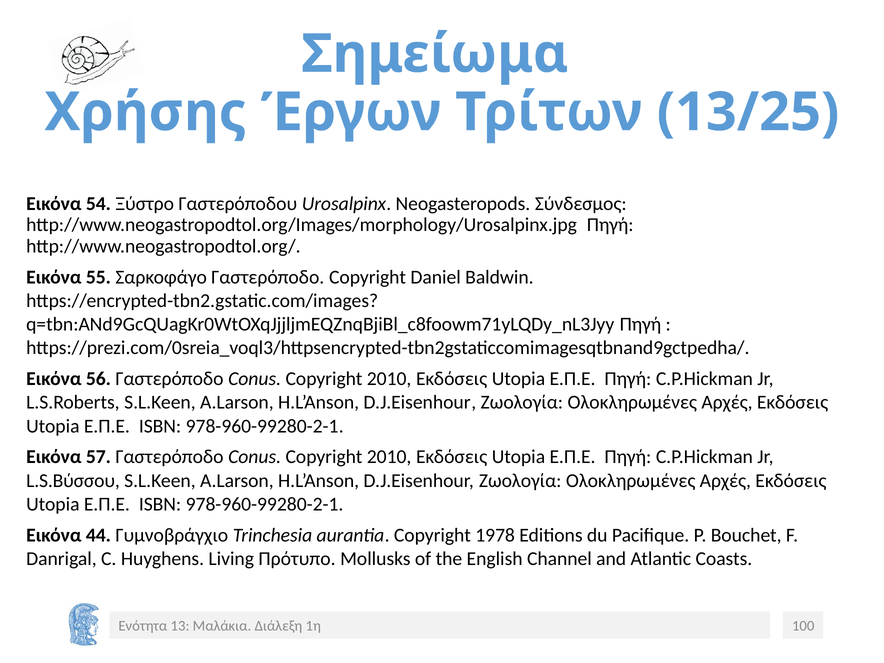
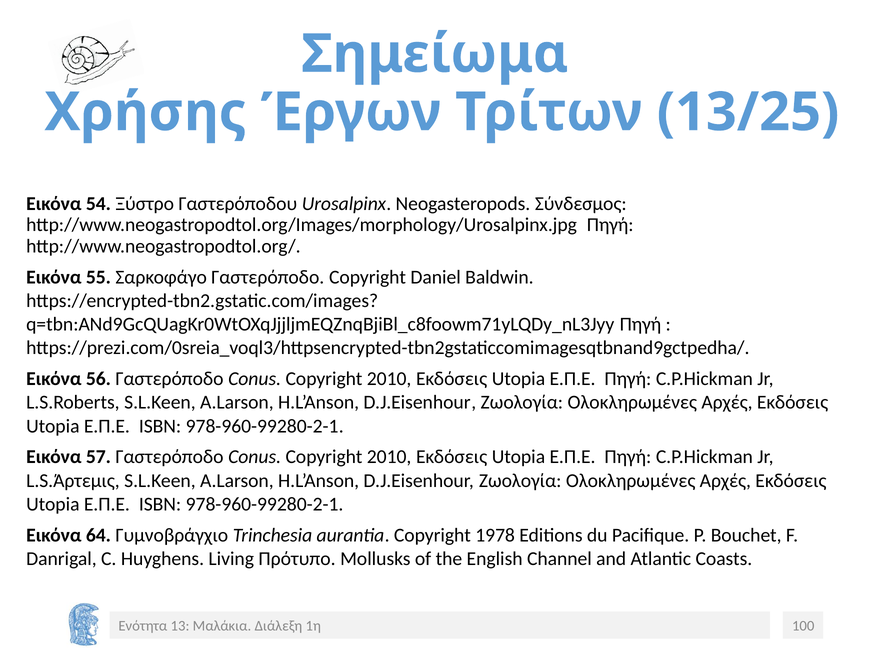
L.S.Βύσσου: L.S.Βύσσου -> L.S.Άρτεμις
44: 44 -> 64
